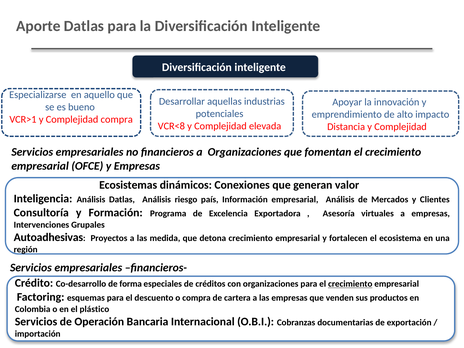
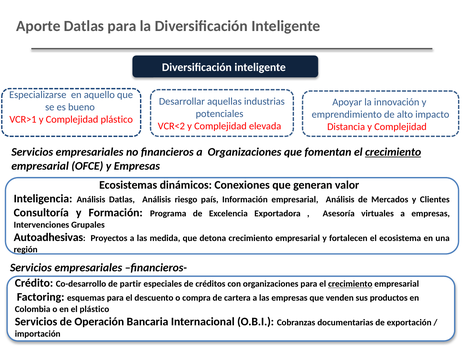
Complejidad compra: compra -> plástico
VCR<8: VCR<8 -> VCR<2
crecimiento at (393, 152) underline: none -> present
forma: forma -> partir
